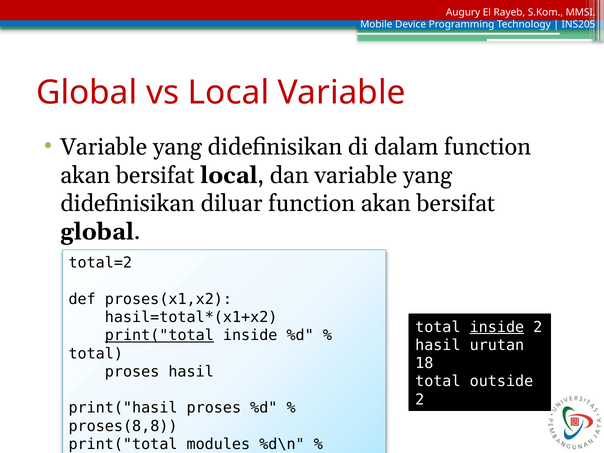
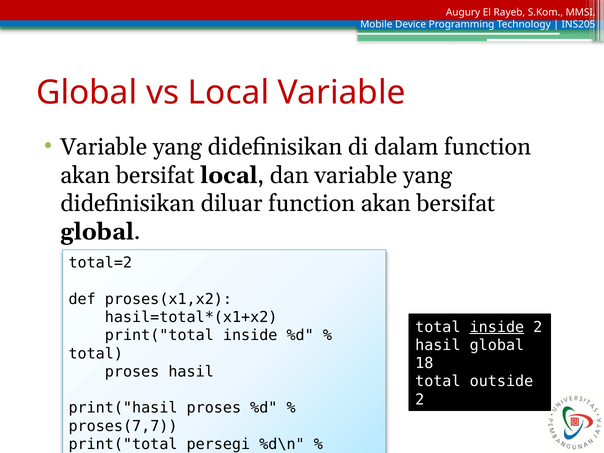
print("total at (159, 335) underline: present -> none
hasil urutan: urutan -> global
proses(8,8: proses(8,8 -> proses(7,7
modules: modules -> persegi
